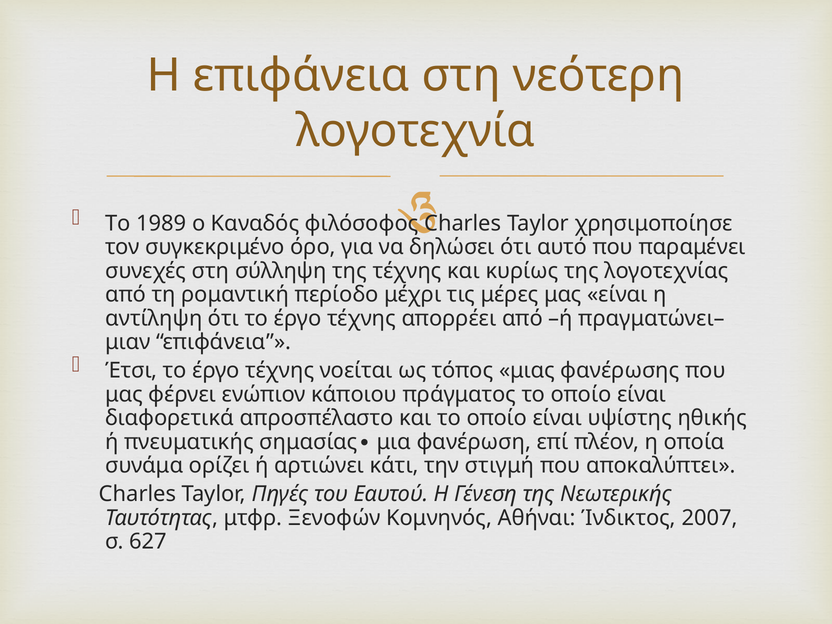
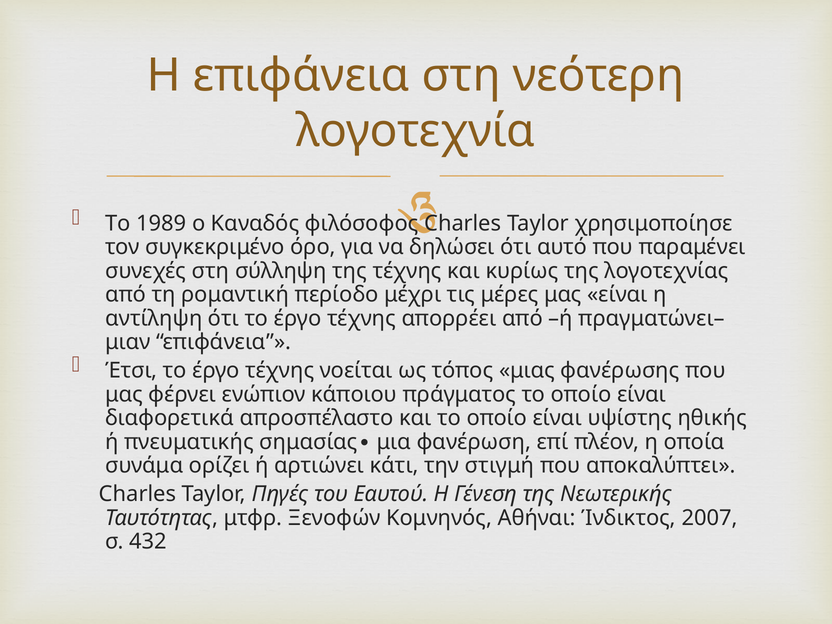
627: 627 -> 432
